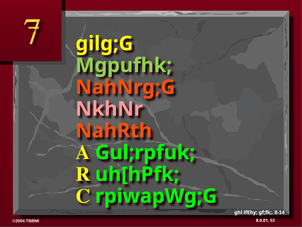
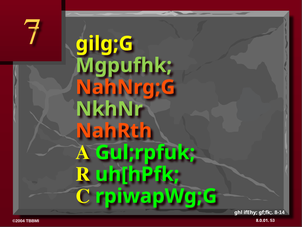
NkhNr colour: pink -> light green
